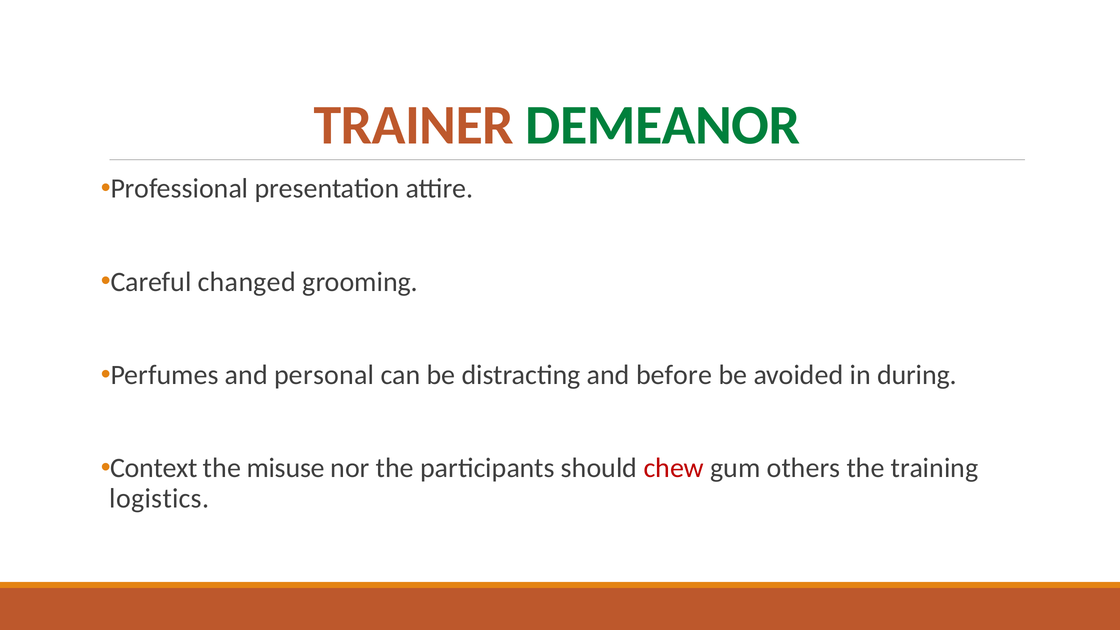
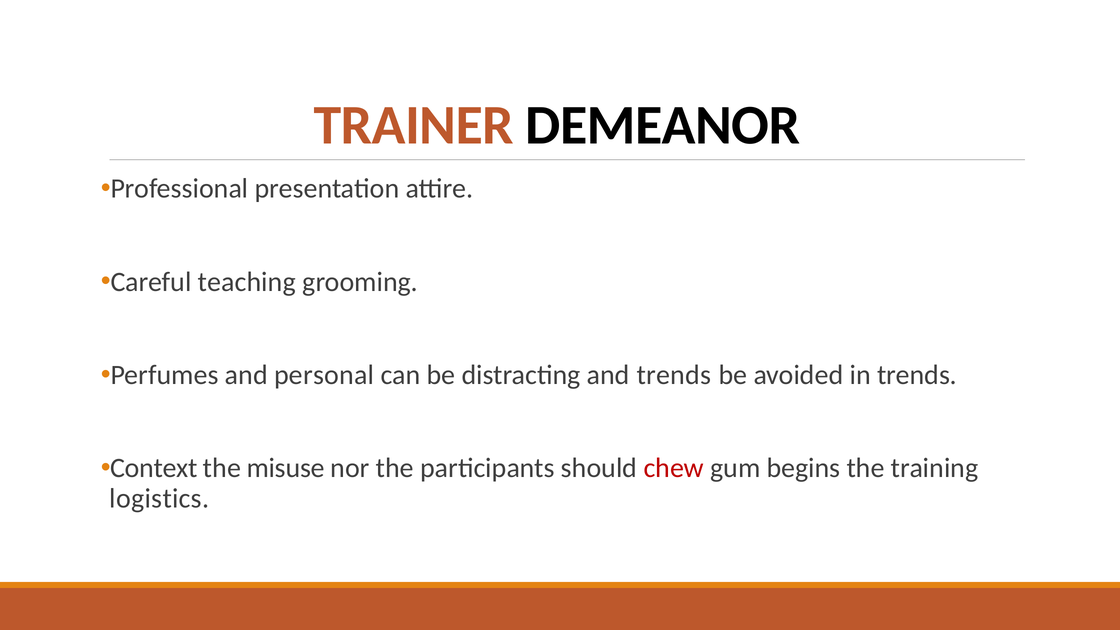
DEMEANOR colour: green -> black
changed: changed -> teaching
and before: before -> trends
in during: during -> trends
others: others -> begins
